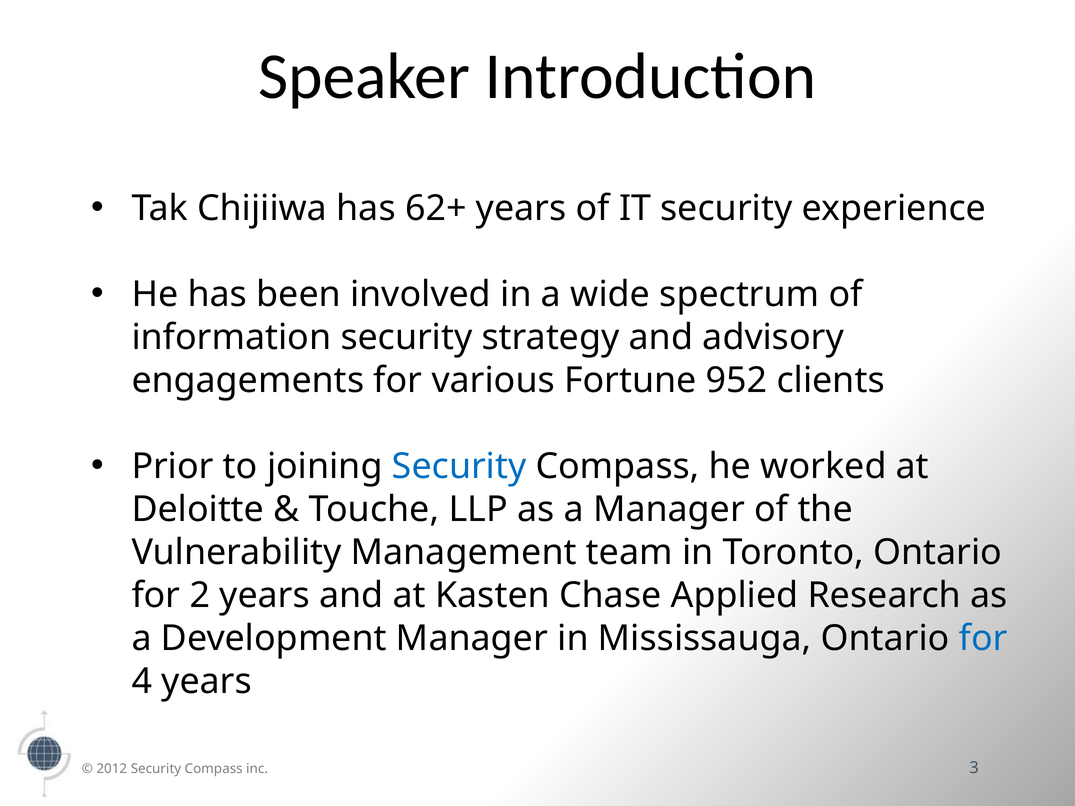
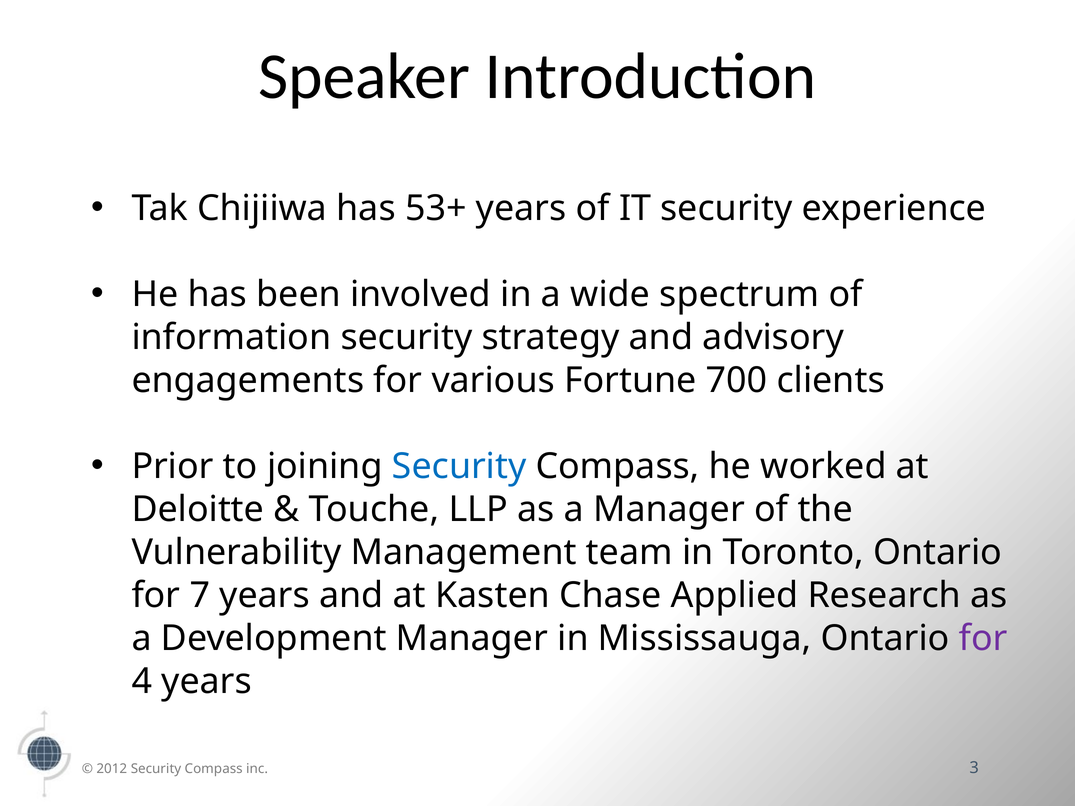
62+: 62+ -> 53+
952: 952 -> 700
2: 2 -> 7
for at (983, 638) colour: blue -> purple
